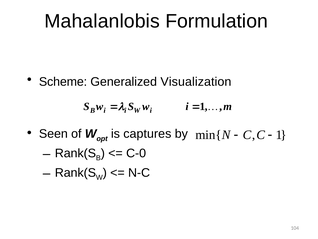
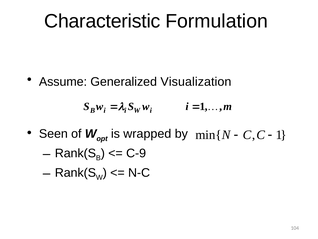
Mahalanlobis: Mahalanlobis -> Characteristic
Scheme: Scheme -> Assume
captures: captures -> wrapped
C-0: C-0 -> C-9
